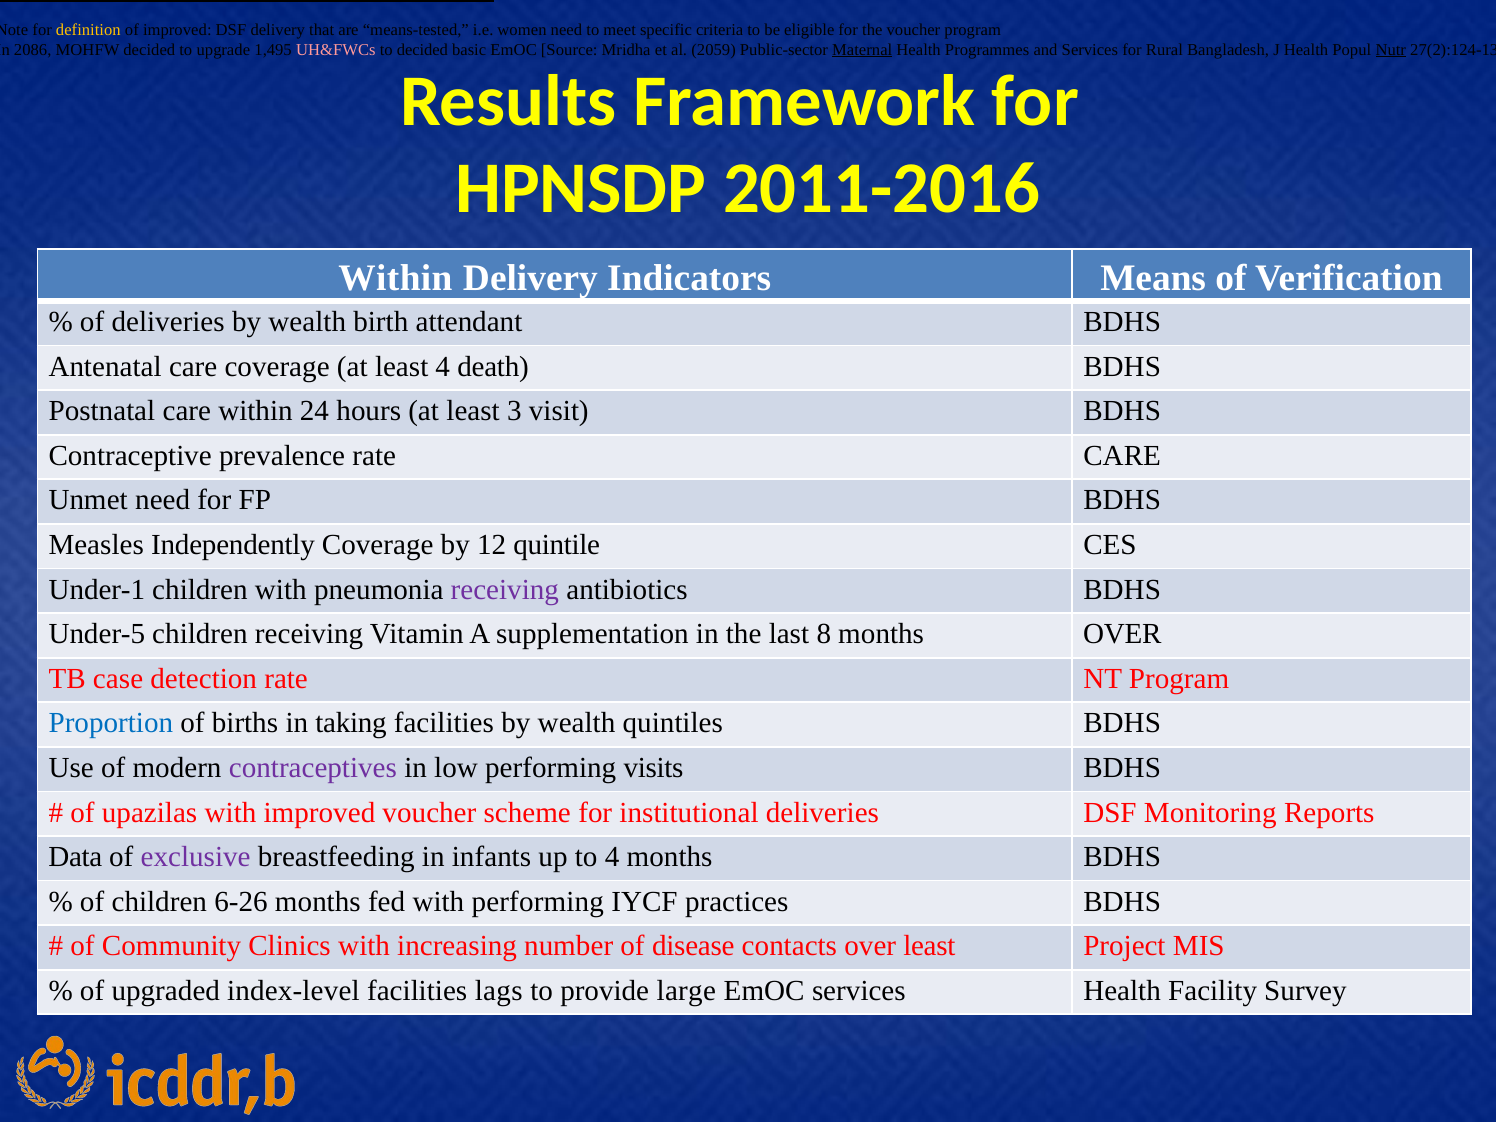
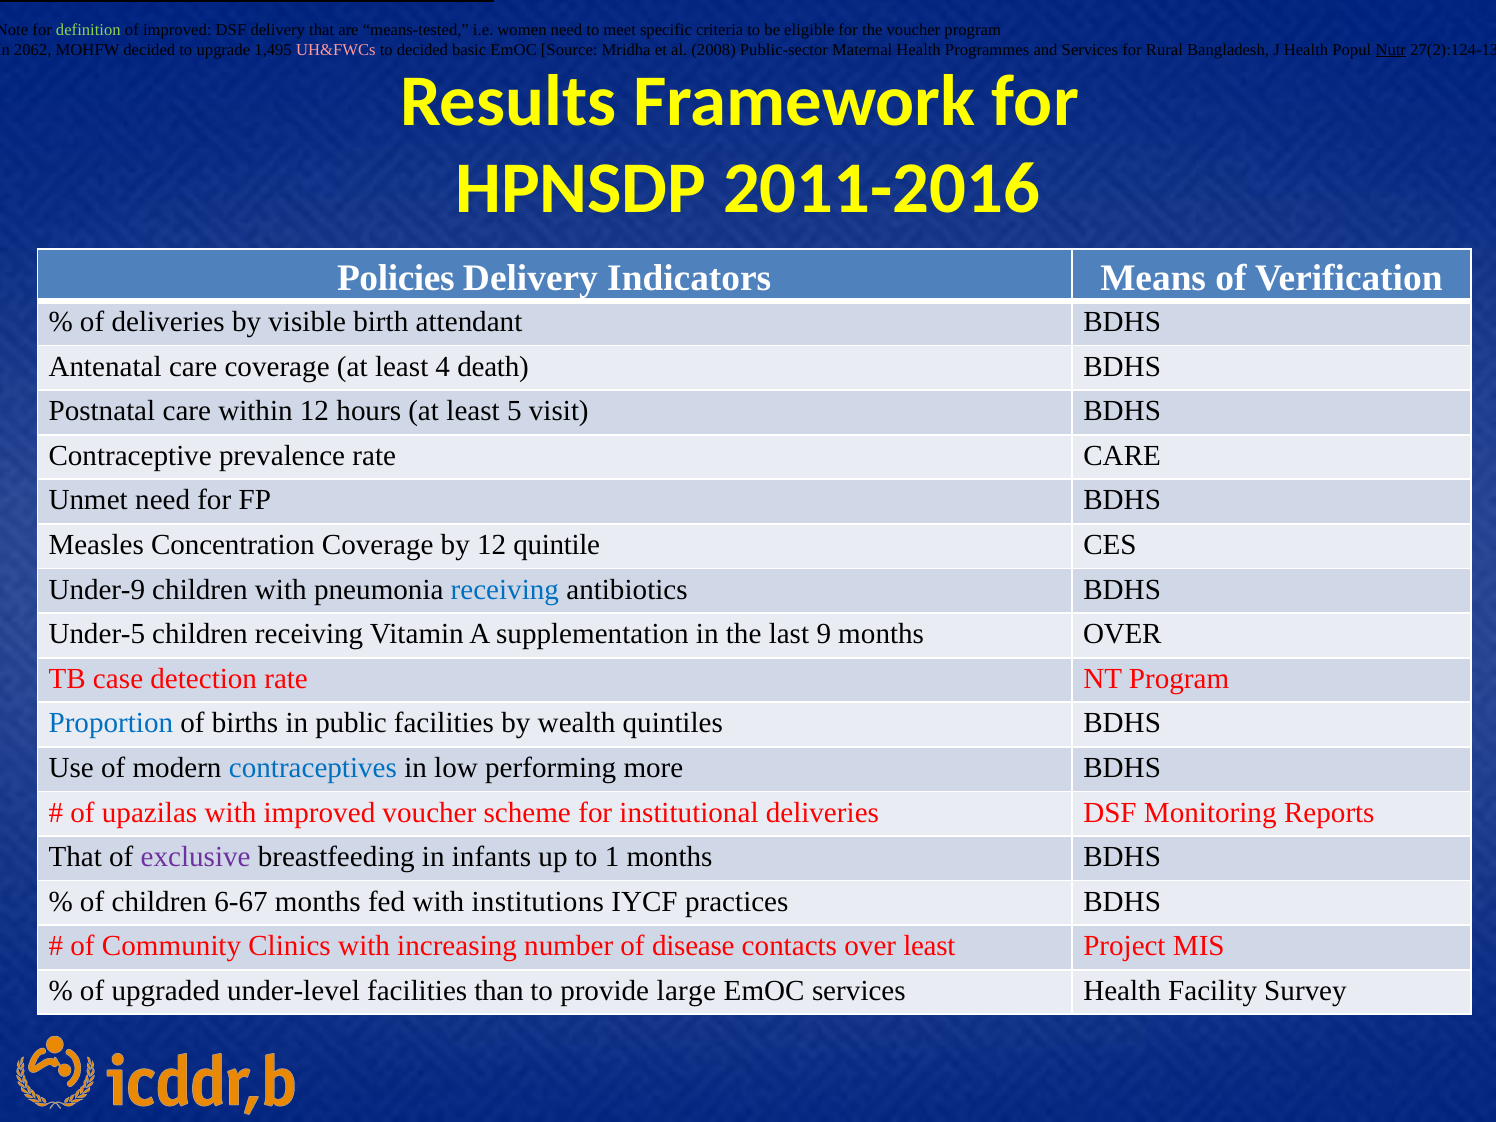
definition colour: yellow -> light green
2086: 2086 -> 2062
2059: 2059 -> 2008
Maternal underline: present -> none
Within at (395, 279): Within -> Policies
deliveries by wealth: wealth -> visible
within 24: 24 -> 12
3: 3 -> 5
Independently: Independently -> Concentration
Under-1: Under-1 -> Under-9
receiving at (505, 590) colour: purple -> blue
8: 8 -> 9
taking: taking -> public
contraceptives colour: purple -> blue
visits: visits -> more
Data at (75, 857): Data -> That
to 4: 4 -> 1
6-26: 6-26 -> 6-67
with performing: performing -> institutions
index-level: index-level -> under-level
lags: lags -> than
